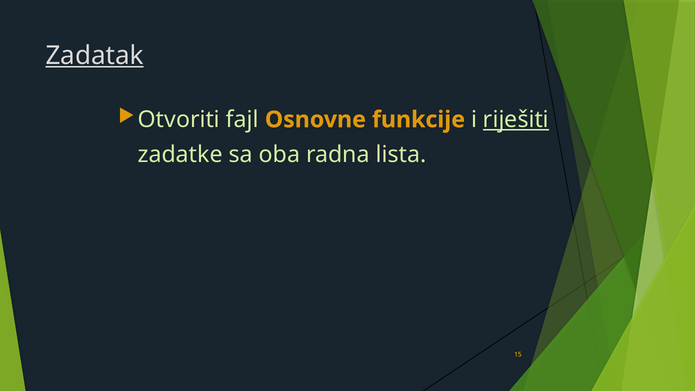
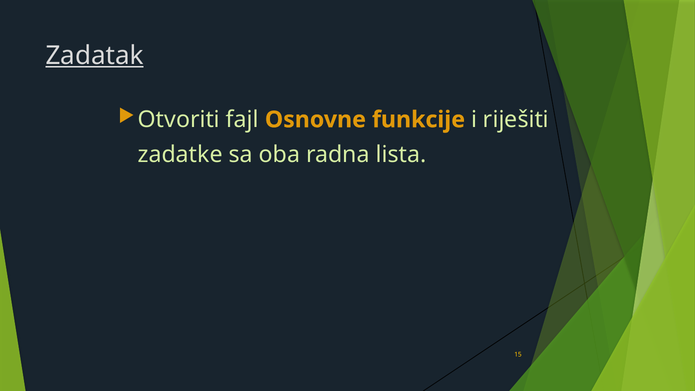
riješiti underline: present -> none
